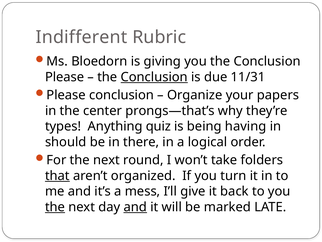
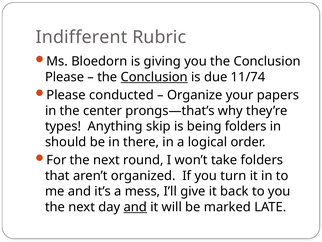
11/31: 11/31 -> 11/74
Please conclusion: conclusion -> conducted
quiz: quiz -> skip
being having: having -> folders
that underline: present -> none
the at (55, 207) underline: present -> none
